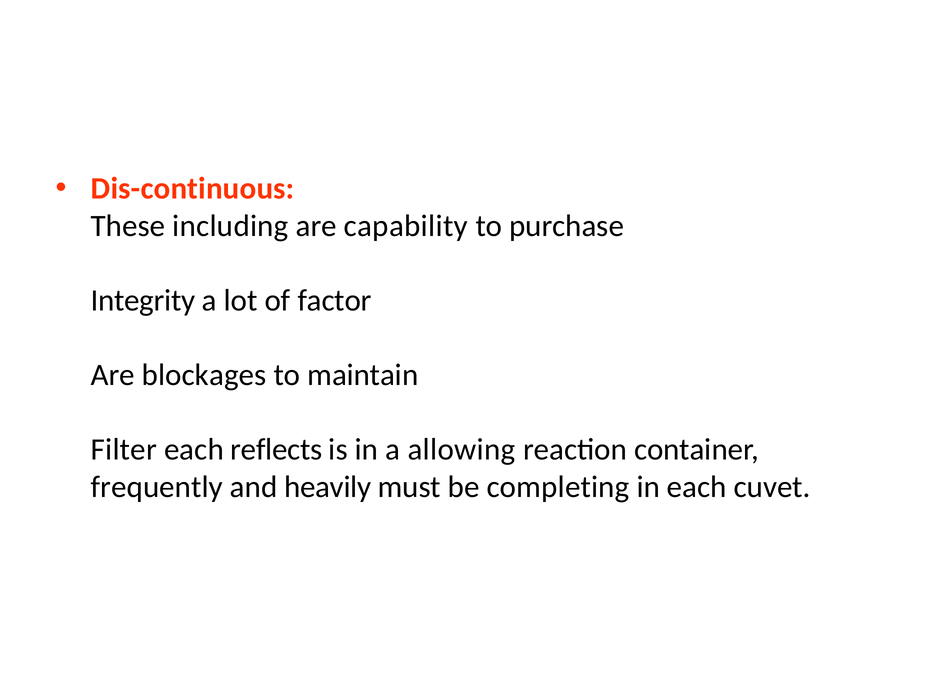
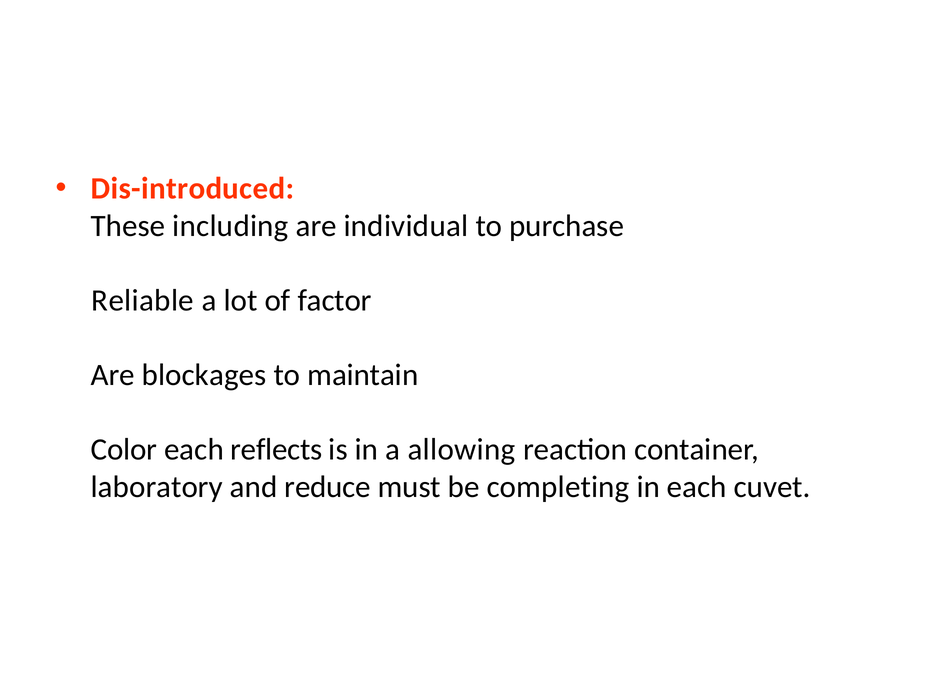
Dis-continuous: Dis-continuous -> Dis-introduced
capability: capability -> individual
Integrity: Integrity -> Reliable
Filter: Filter -> Color
frequently: frequently -> laboratory
heavily: heavily -> reduce
